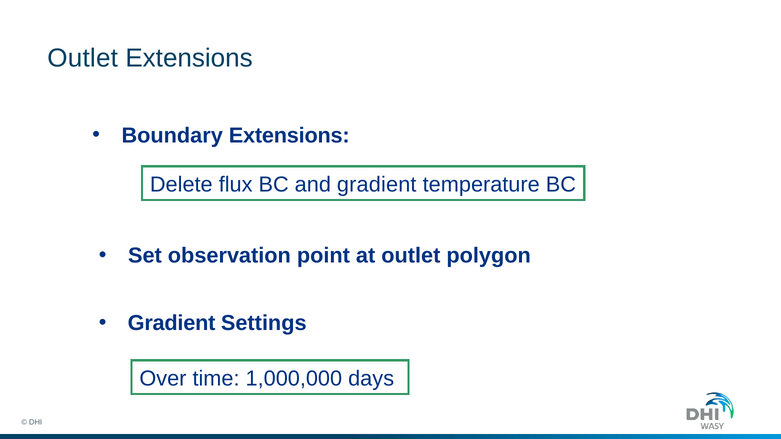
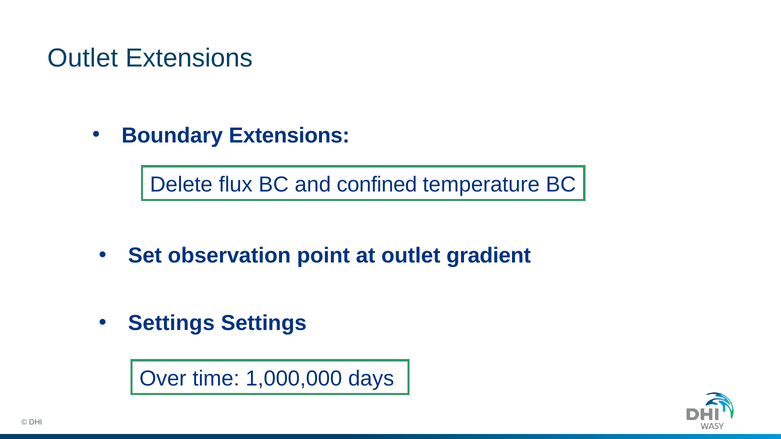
and gradient: gradient -> confined
polygon: polygon -> gradient
Gradient at (172, 324): Gradient -> Settings
